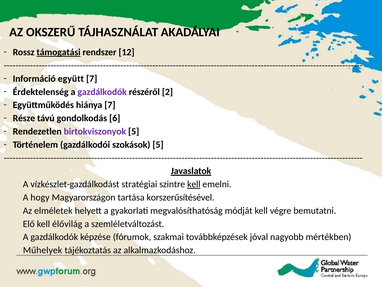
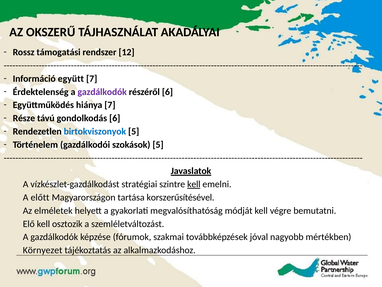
támogatási underline: present -> none
részéről 2: 2 -> 6
birtokviszonyok colour: purple -> blue
hogy: hogy -> előtt
élővilág: élővilág -> osztozik
Műhelyek: Műhelyek -> Környezet
